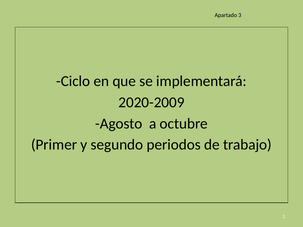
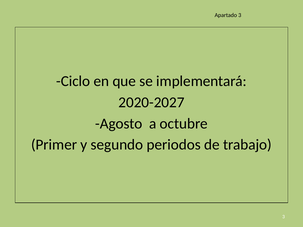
2020-2009: 2020-2009 -> 2020-2027
